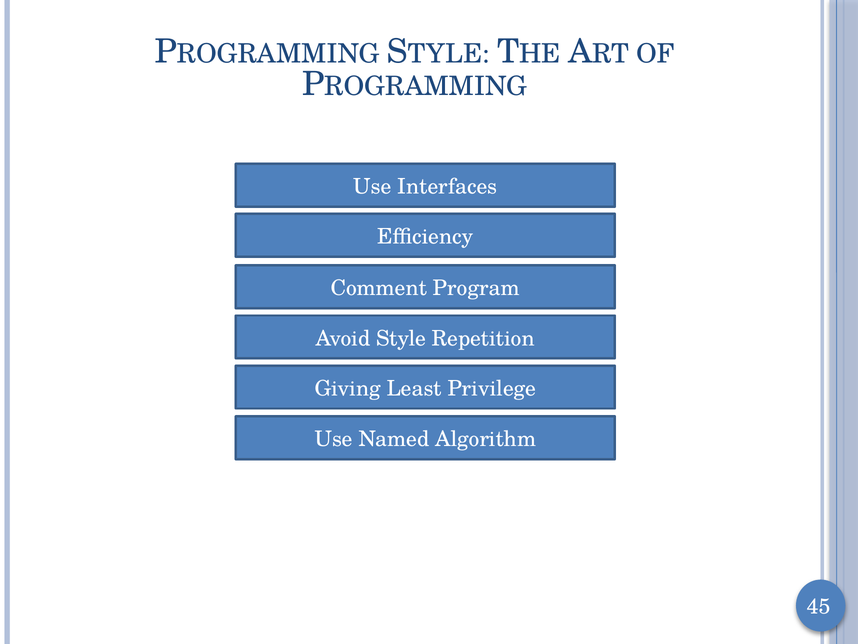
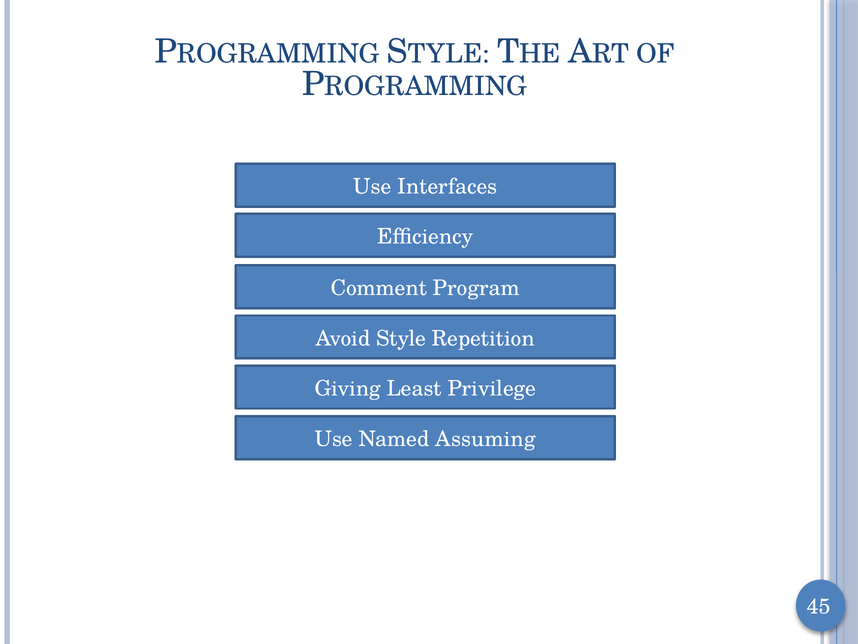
Algorithm: Algorithm -> Assuming
